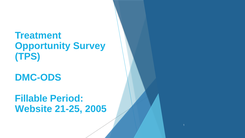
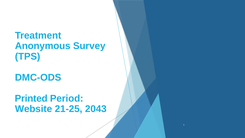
Opportunity: Opportunity -> Anonymous
Fillable: Fillable -> Printed
2005: 2005 -> 2043
